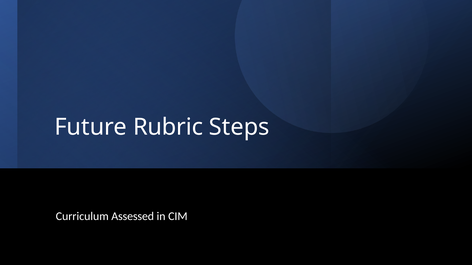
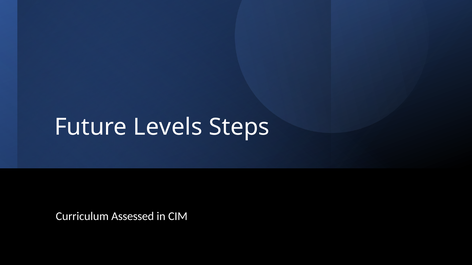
Rubric: Rubric -> Levels
